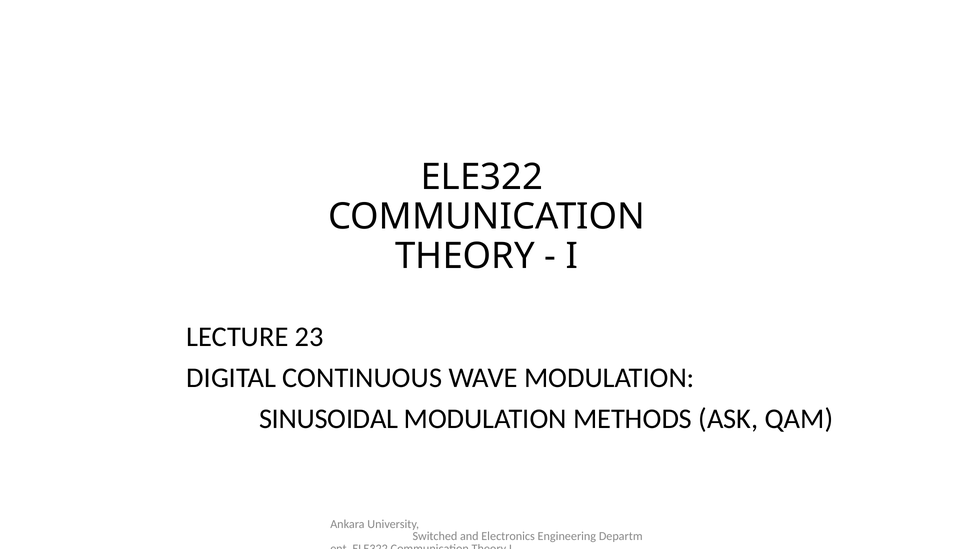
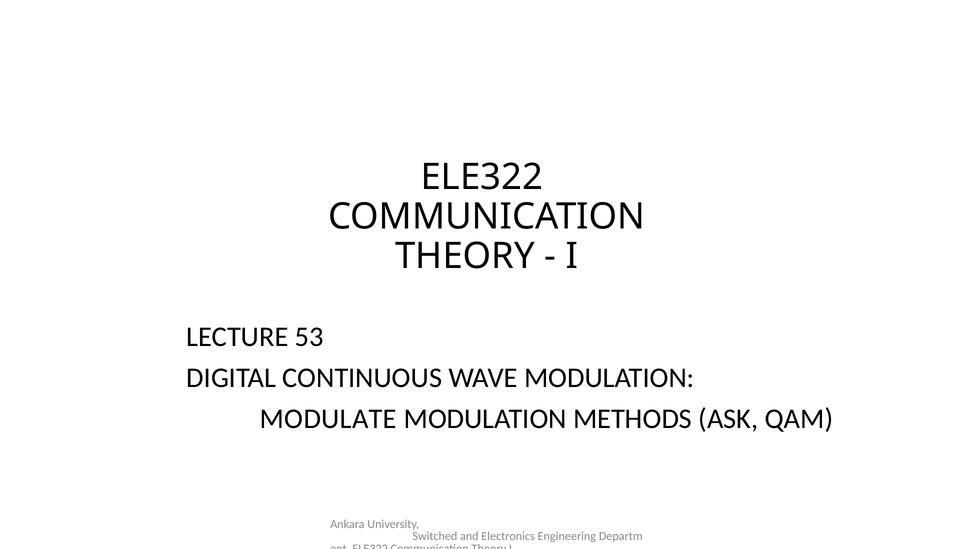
23: 23 -> 53
SINUSOIDAL: SINUSOIDAL -> MODULATE
